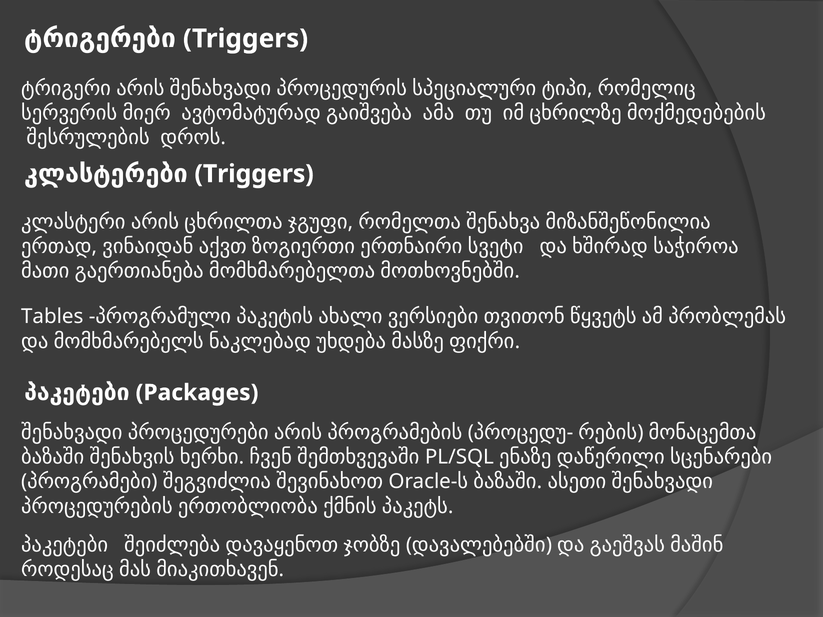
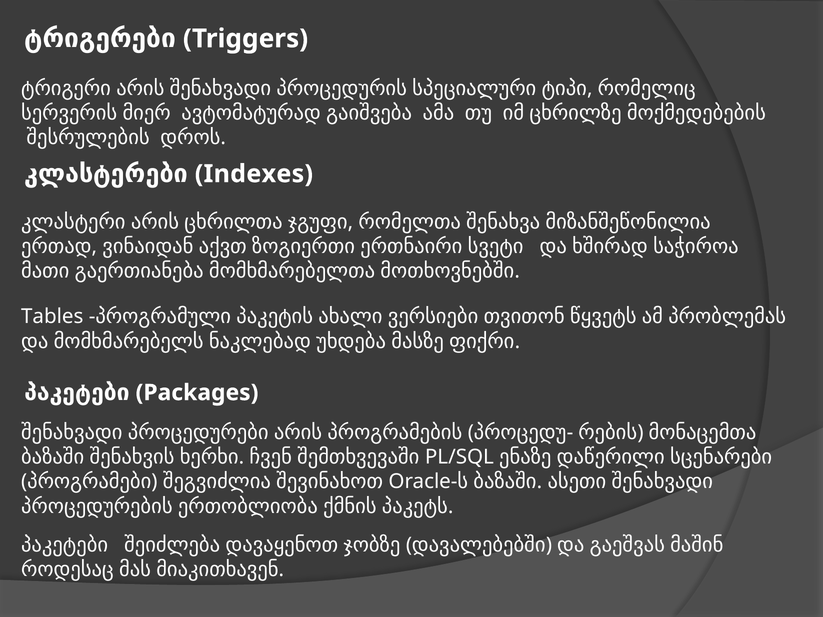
Triggers at (254, 174): Triggers -> Indexes
